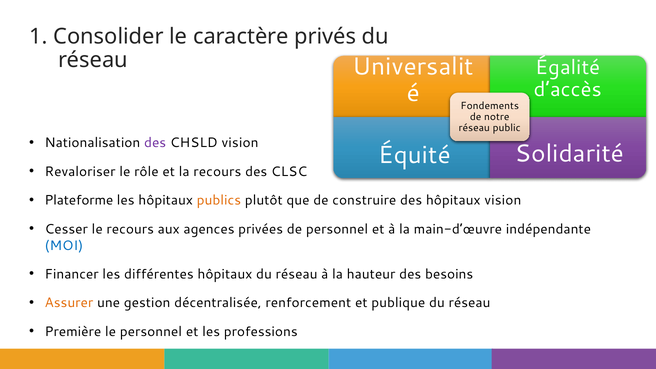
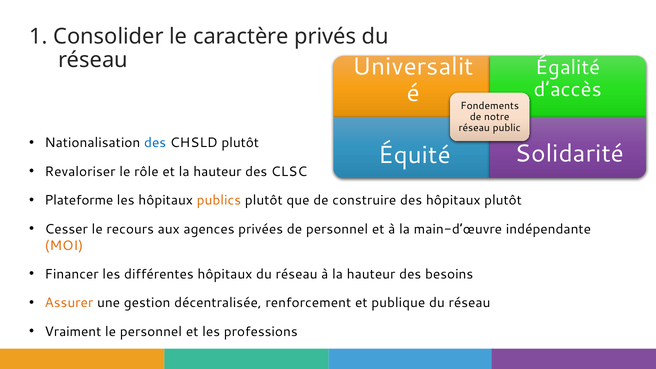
des at (155, 143) colour: purple -> blue
CHSLD vision: vision -> plutôt
et la recours: recours -> hauteur
hôpitaux vision: vision -> plutôt
MOI colour: blue -> orange
Première: Première -> Vraiment
